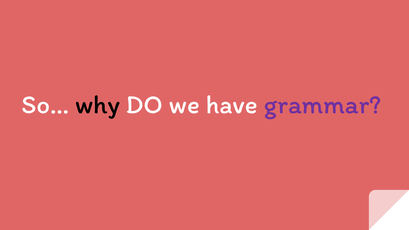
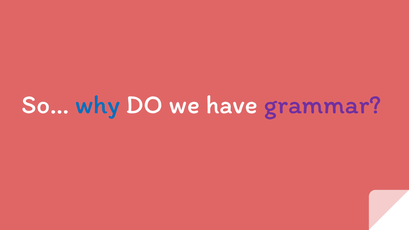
why colour: black -> blue
